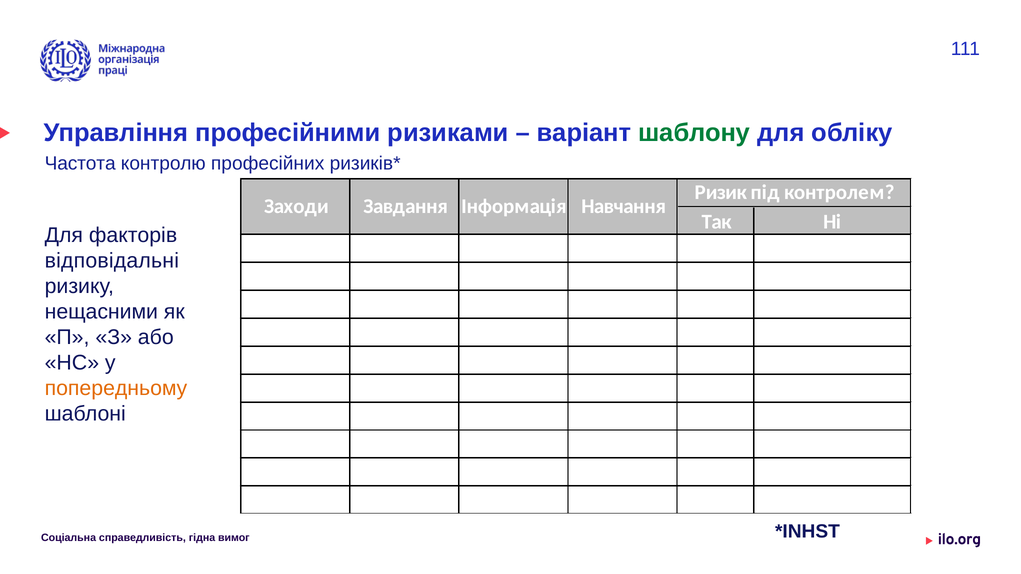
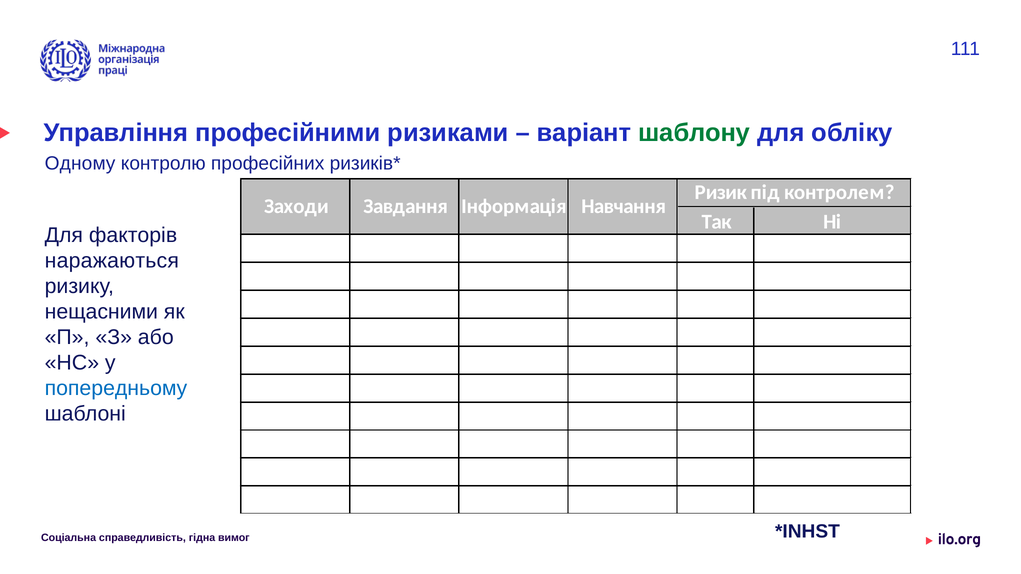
Частота: Частота -> Одному
відповідальні: відповідальні -> наражаються
попередньому colour: orange -> blue
